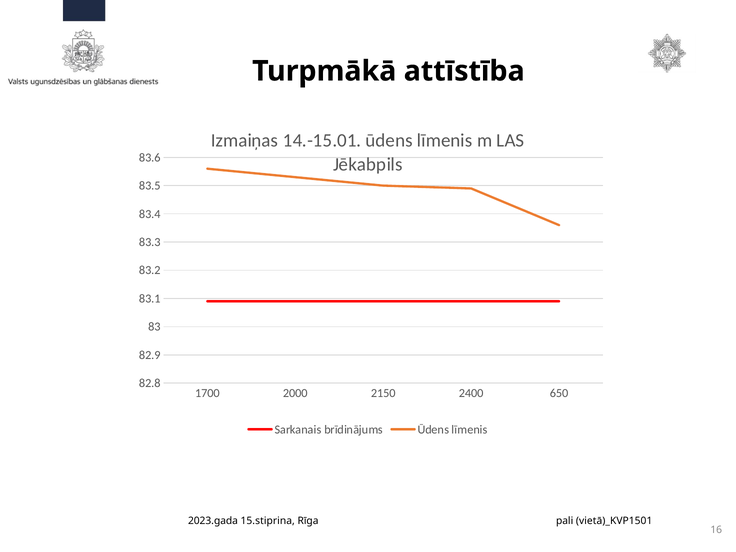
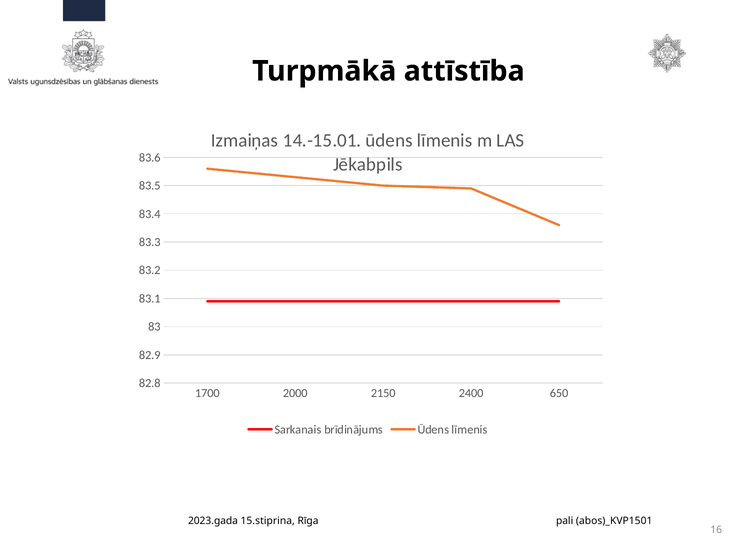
vietā)_KVP1501: vietā)_KVP1501 -> abos)_KVP1501
